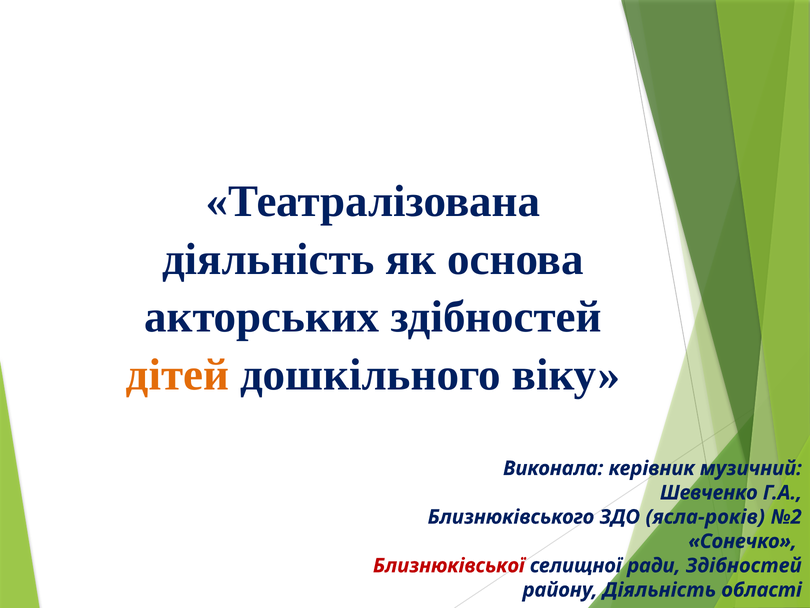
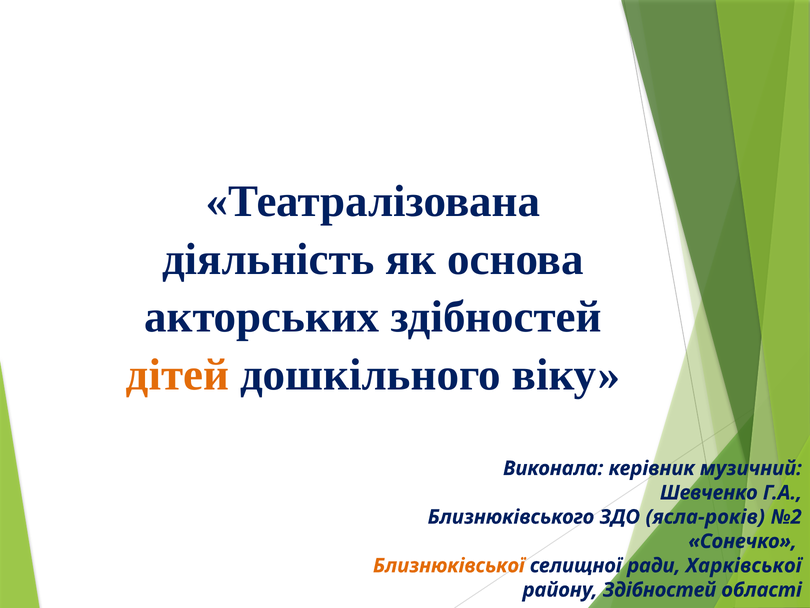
Близнюківської colour: red -> orange
ради Здібностей: Здібностей -> Харківської
району Діяльність: Діяльність -> Здібностей
